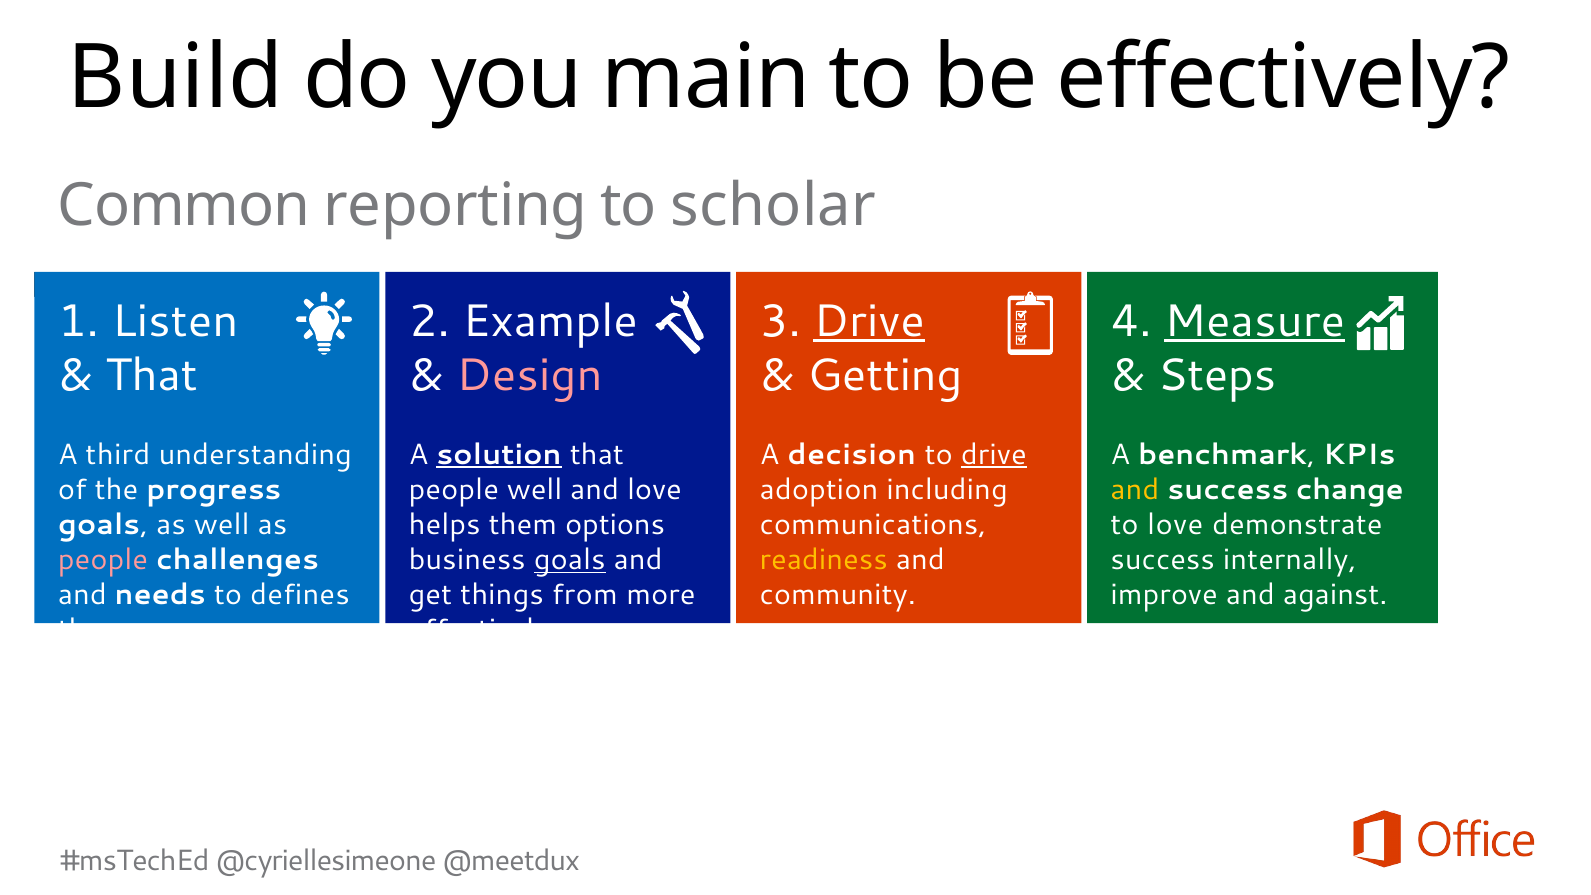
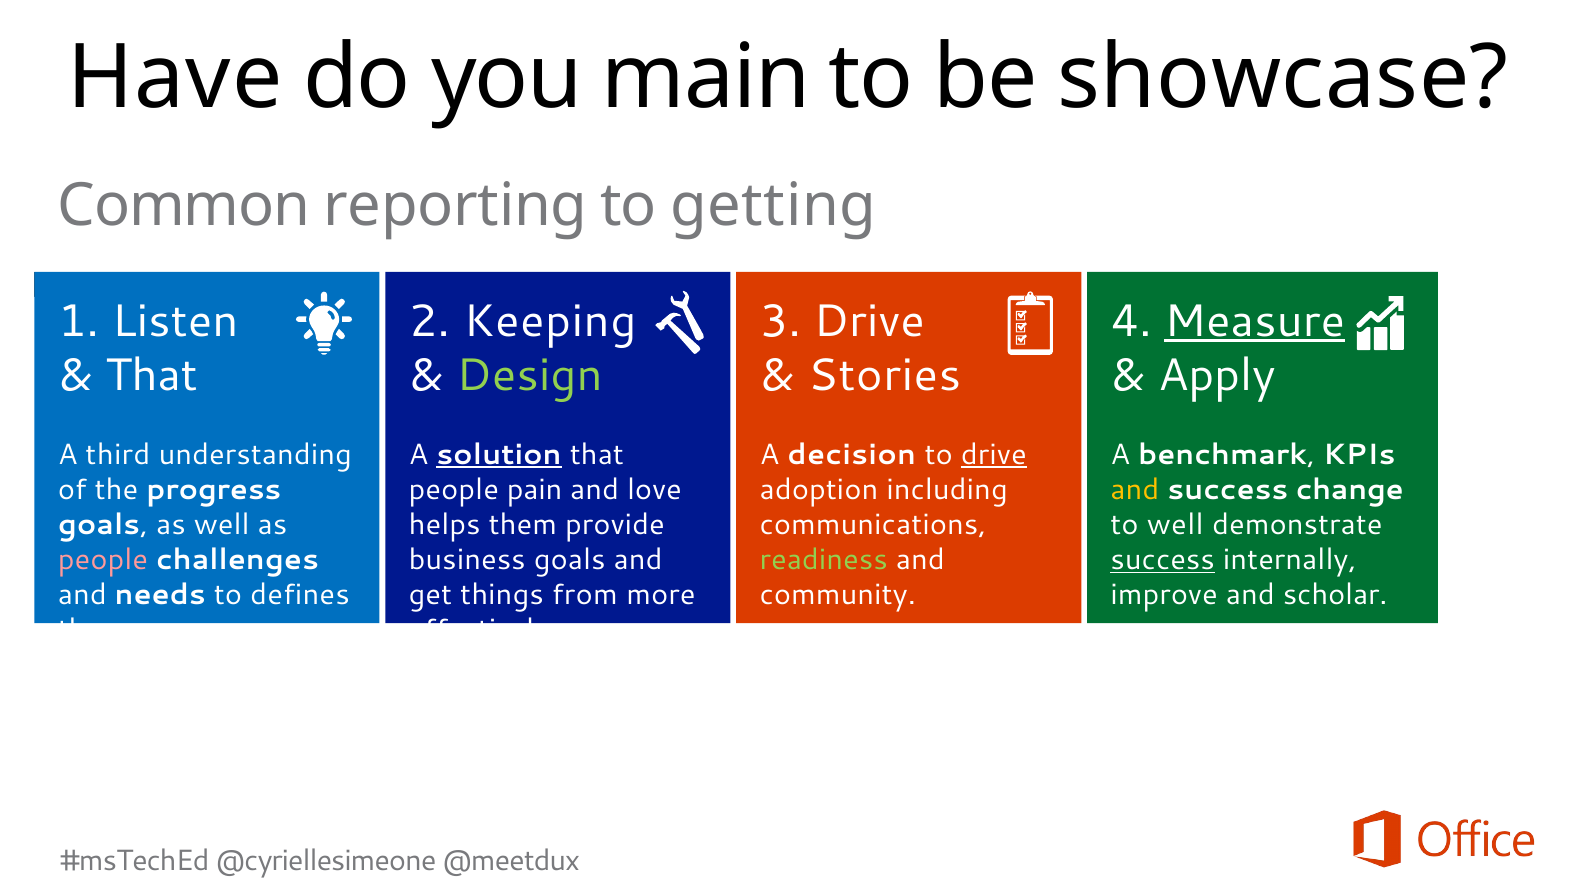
Build: Build -> Have
be effectively: effectively -> showcase
scholar: scholar -> getting
Example: Example -> Keeping
Drive at (869, 321) underline: present -> none
Design colour: pink -> light green
Getting: Getting -> Stories
Steps: Steps -> Apply
people well: well -> pain
options: options -> provide
to love: love -> well
goals at (570, 560) underline: present -> none
readiness colour: yellow -> light green
success at (1163, 560) underline: none -> present
against: against -> scholar
